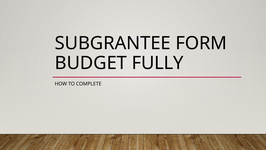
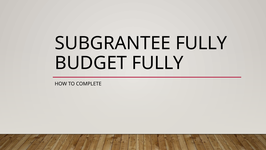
SUBGRANTEE FORM: FORM -> FULLY
